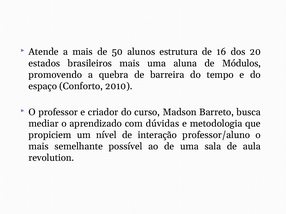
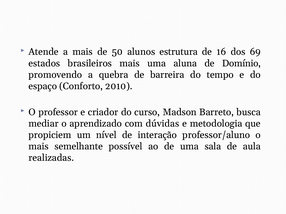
20: 20 -> 69
Módulos: Módulos -> Domínio
revolution: revolution -> realizadas
